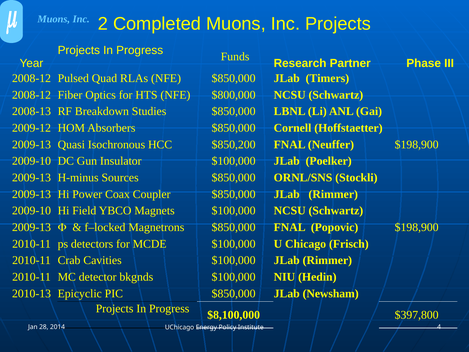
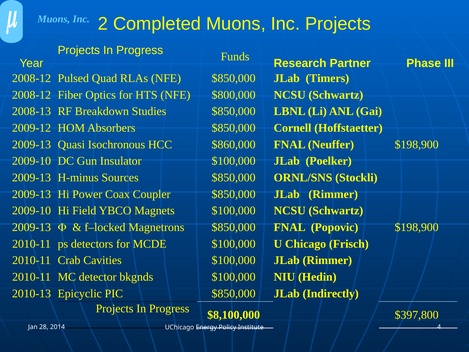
$850,200: $850,200 -> $860,000
Newsham: Newsham -> Indirectly
